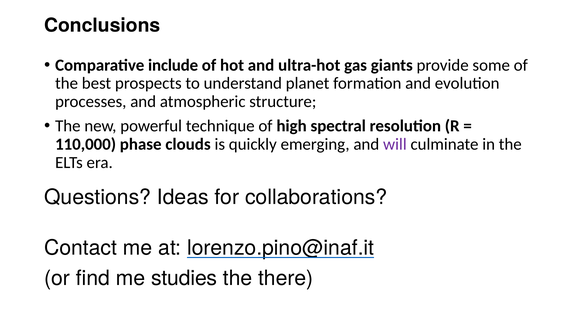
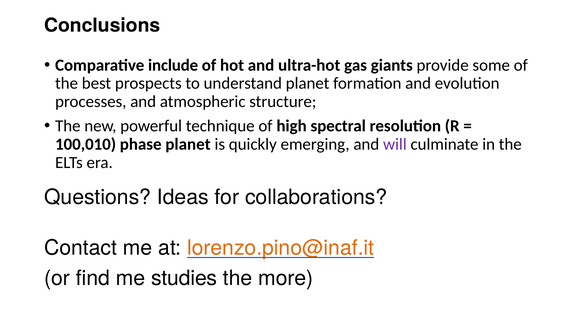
110,000: 110,000 -> 100,010
phase clouds: clouds -> planet
lorenzo.pino@inaf.it colour: black -> orange
there: there -> more
